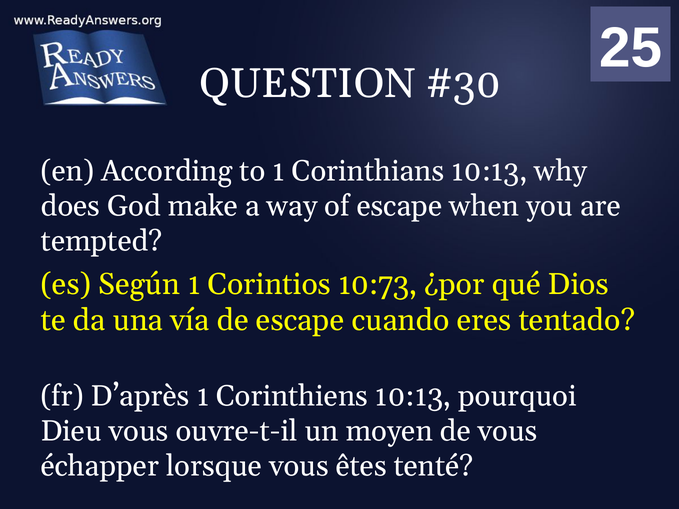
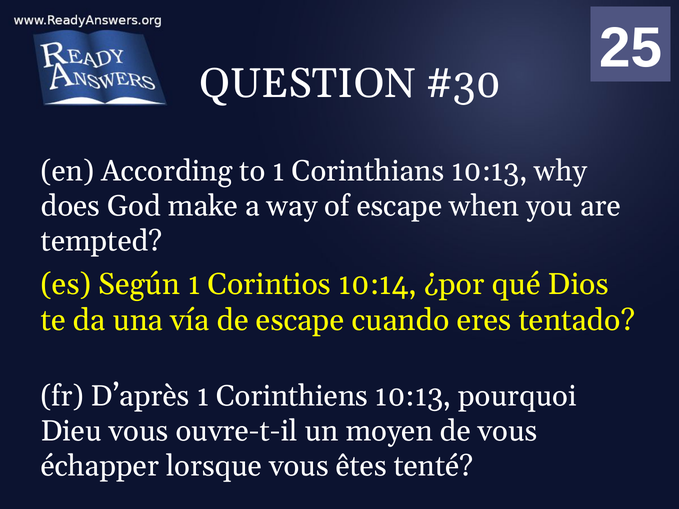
10:73: 10:73 -> 10:14
